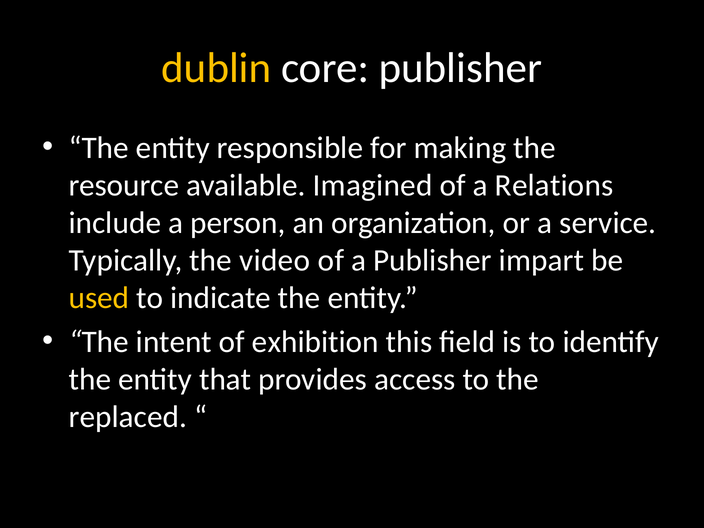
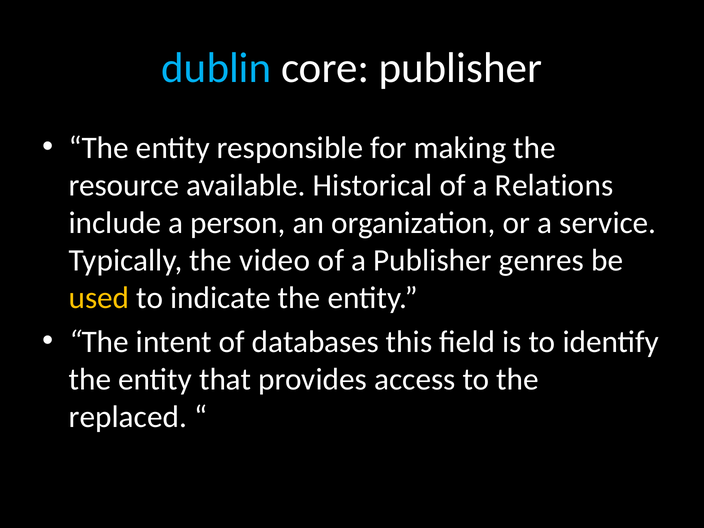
dublin colour: yellow -> light blue
Imagined: Imagined -> Historical
impart: impart -> genres
exhibition: exhibition -> databases
